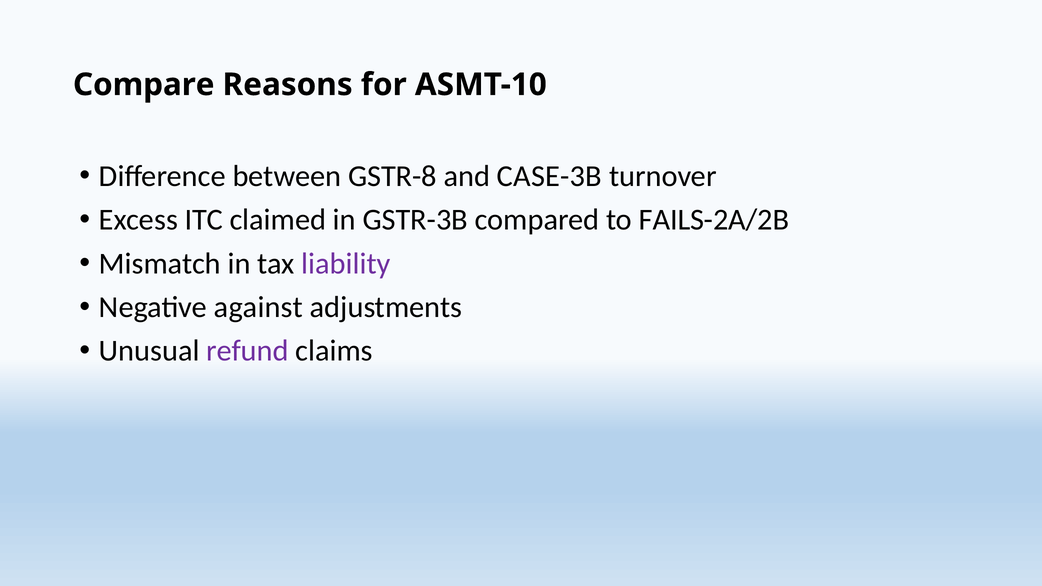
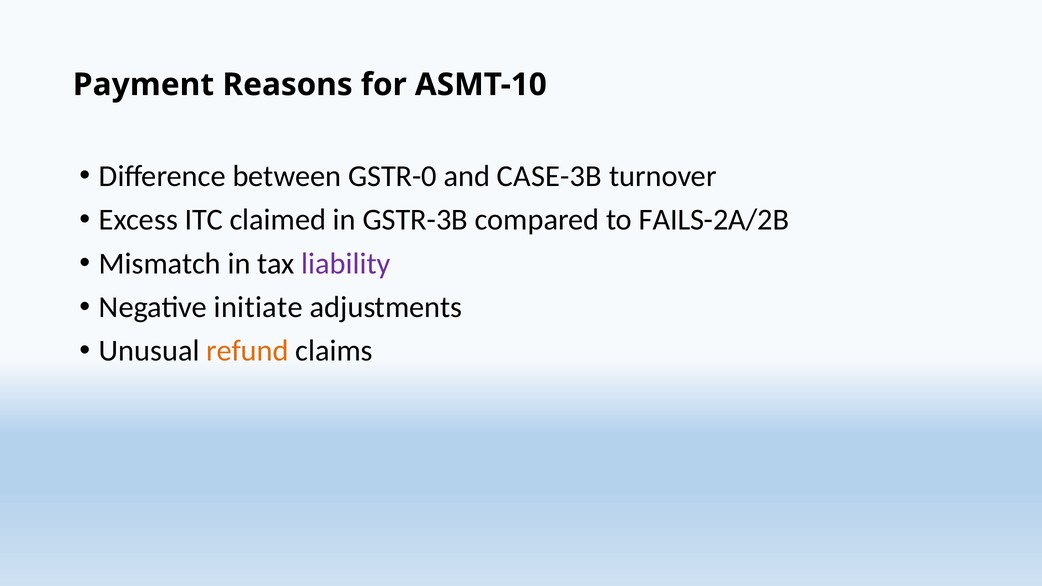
Compare: Compare -> Payment
GSTR-8: GSTR-8 -> GSTR-0
against: against -> initiate
refund colour: purple -> orange
